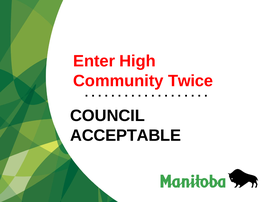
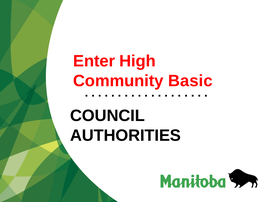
Twice: Twice -> Basic
ACCEPTABLE: ACCEPTABLE -> AUTHORITIES
